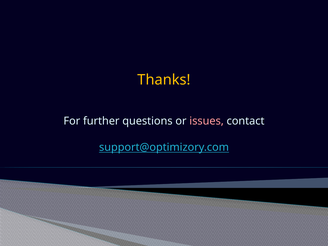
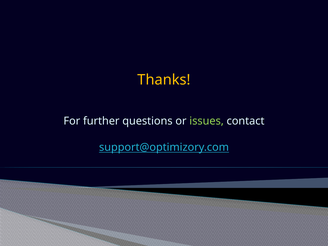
issues colour: pink -> light green
